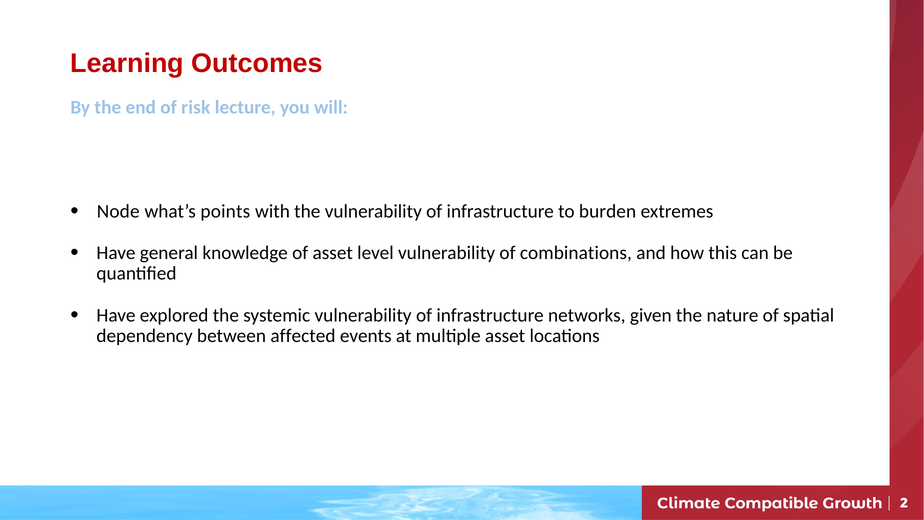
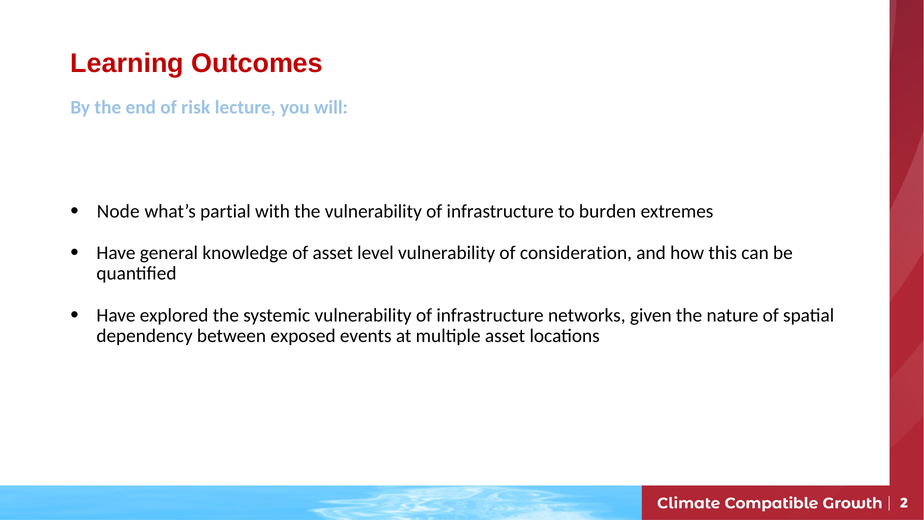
points: points -> partial
combinations: combinations -> consideration
affected: affected -> exposed
